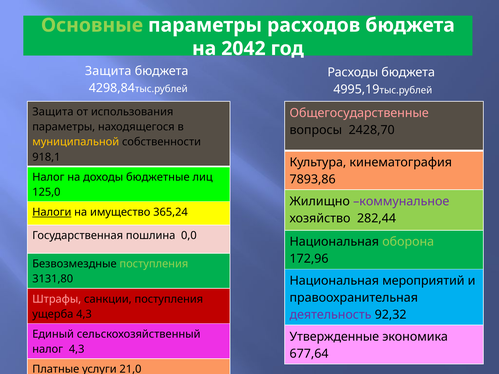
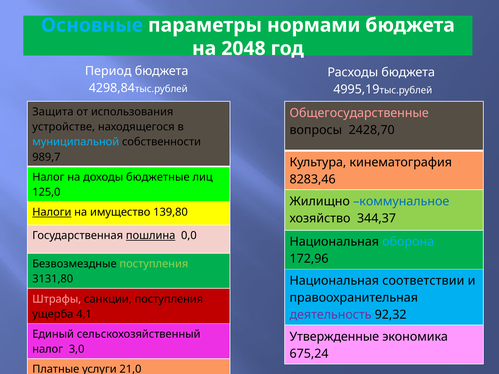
Основные colour: light green -> light blue
расходов: расходов -> нормами
2042: 2042 -> 2048
Защита at (108, 71): Защита -> Период
параметры at (64, 127): параметры -> устройстве
муниципальной colour: yellow -> light blue
918,1: 918,1 -> 989,7
7893,86: 7893,86 -> 8283,46
коммунальное colour: purple -> blue
365,24: 365,24 -> 139,80
282,44: 282,44 -> 344,37
пошлина underline: none -> present
оборона colour: light green -> light blue
мероприятий: мероприятий -> соответствии
ущерба 4,3: 4,3 -> 4,1
налог 4,3: 4,3 -> 3,0
677,64: 677,64 -> 675,24
